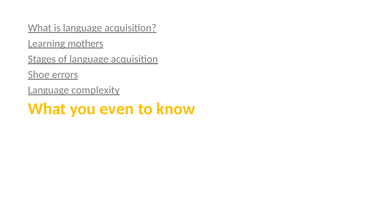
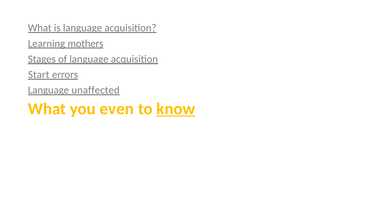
Shoe: Shoe -> Start
complexity: complexity -> unaffected
know underline: none -> present
